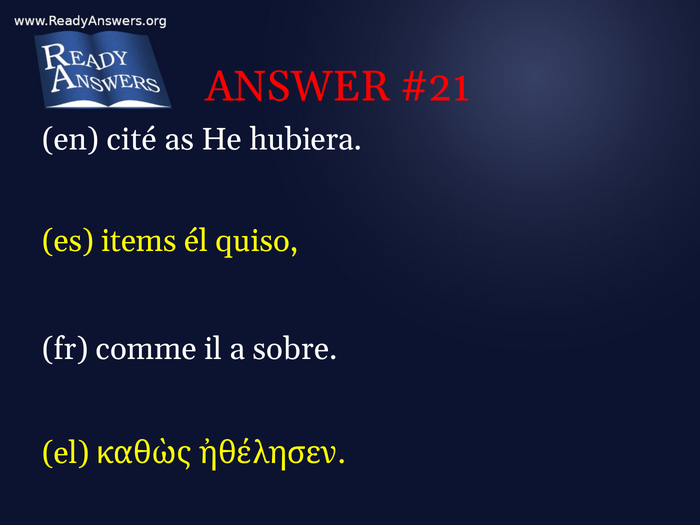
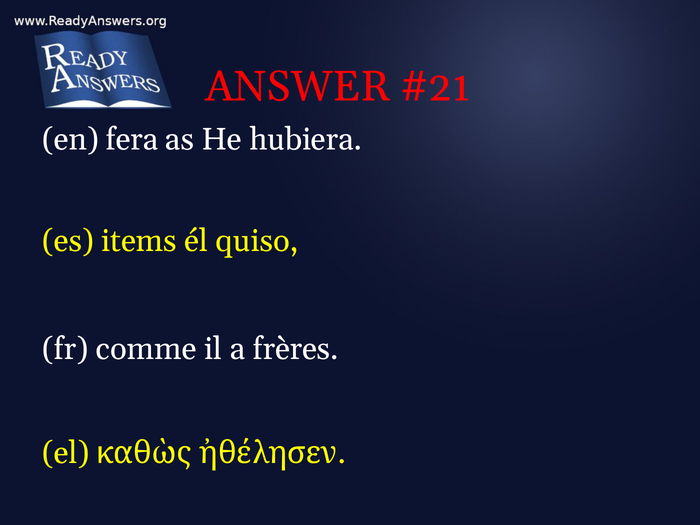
cité: cité -> fera
sobre: sobre -> frères
